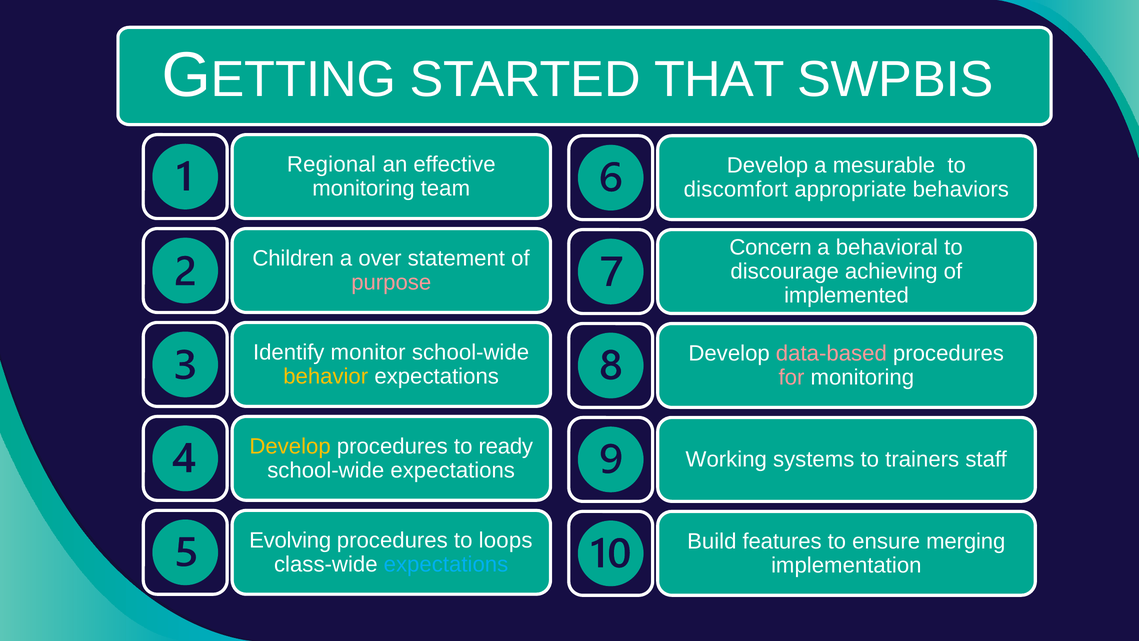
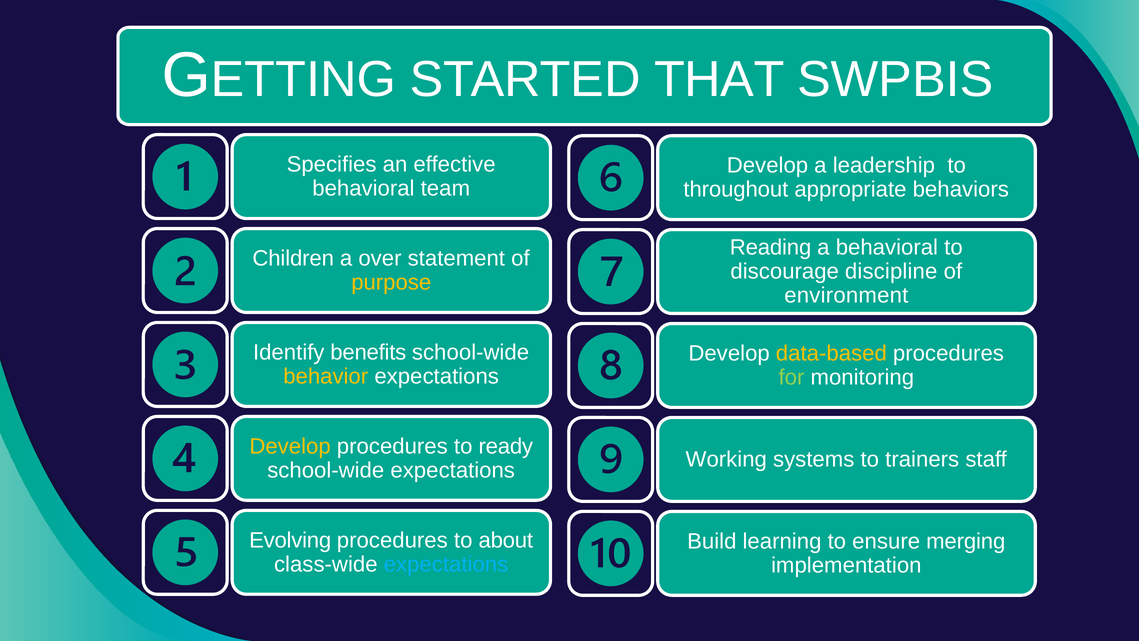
Regional: Regional -> Specifies
mesurable: mesurable -> leadership
monitoring at (363, 188): monitoring -> behavioral
discomfort: discomfort -> throughout
Concern: Concern -> Reading
achieving: achieving -> discipline
purpose colour: pink -> yellow
implemented: implemented -> environment
monitor: monitor -> benefits
data-based colour: pink -> yellow
for colour: pink -> light green
loops: loops -> about
features: features -> learning
